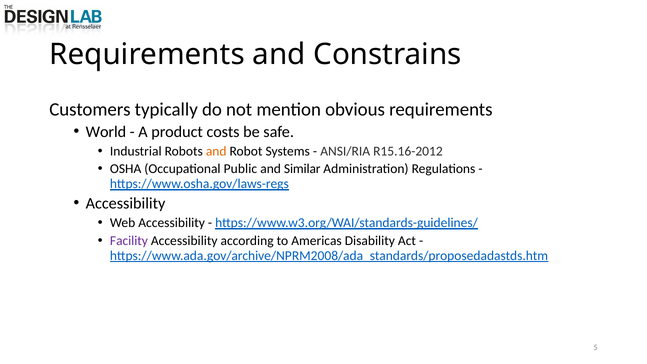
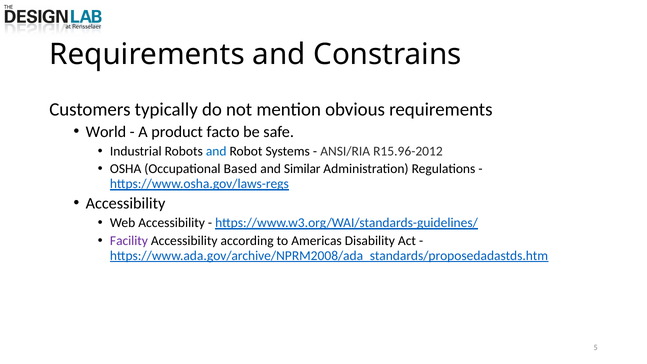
costs: costs -> facto
and at (216, 151) colour: orange -> blue
R15.16-2012: R15.16-2012 -> R15.96-2012
Public: Public -> Based
